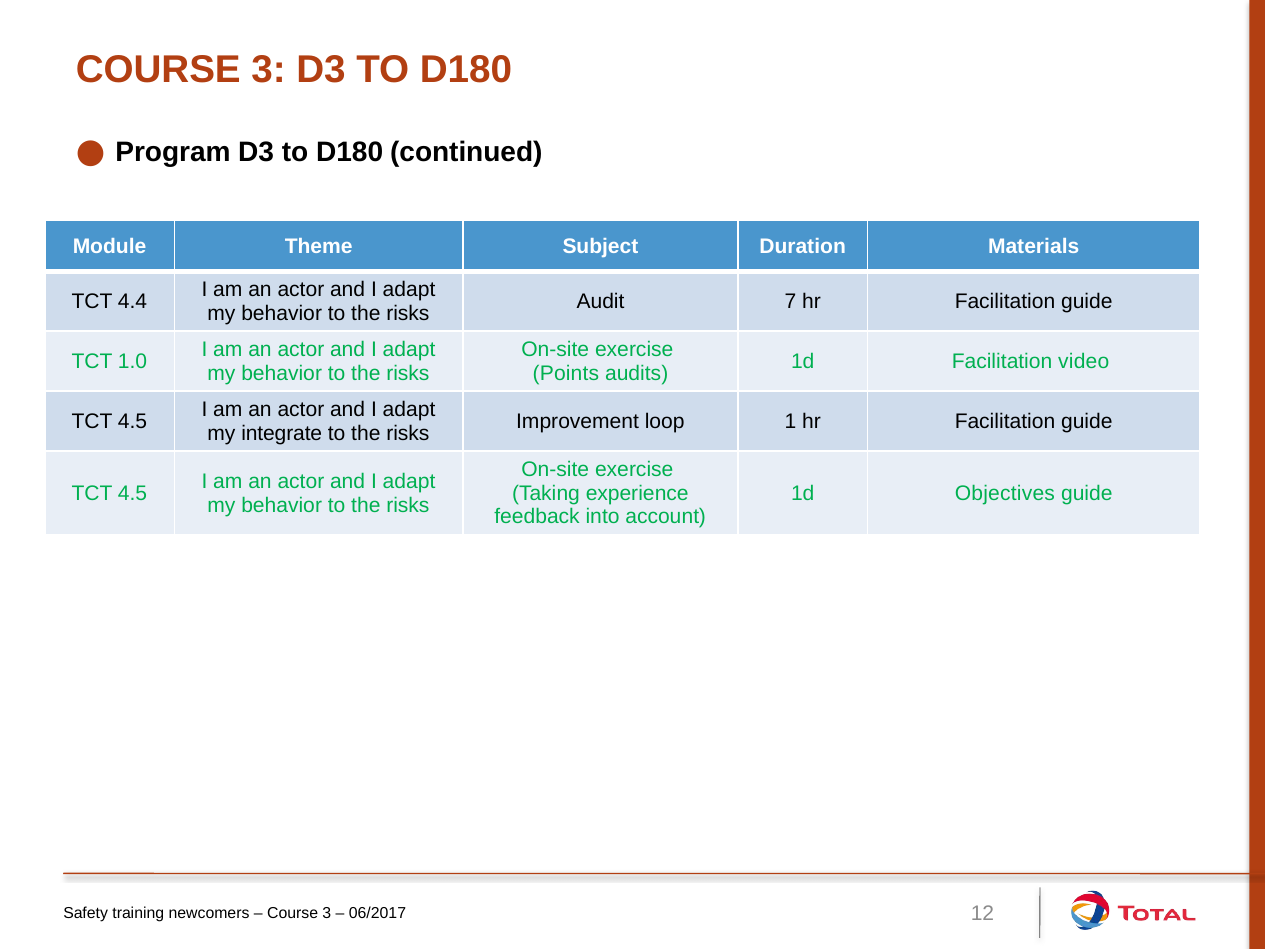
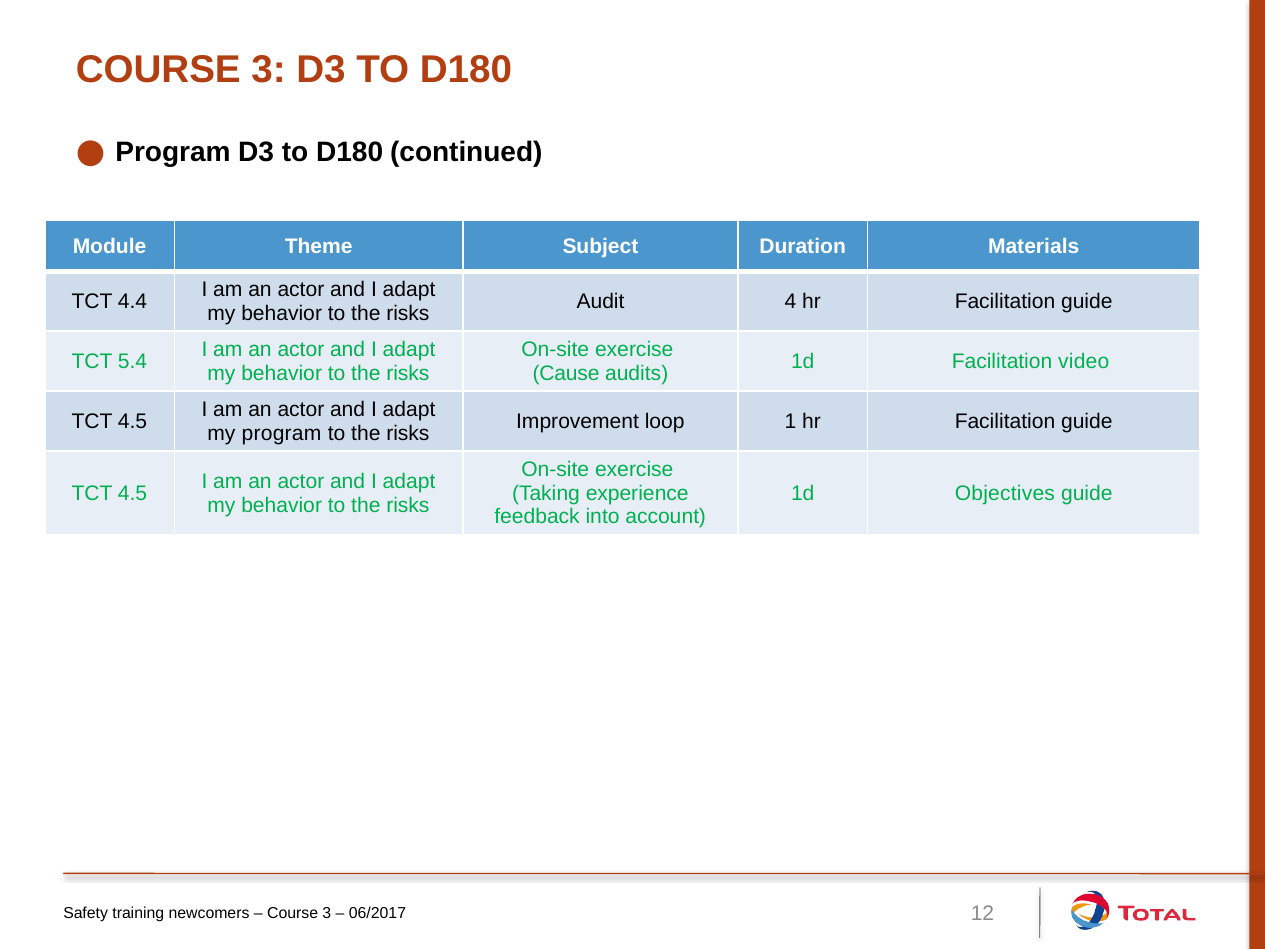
7: 7 -> 4
1.0: 1.0 -> 5.4
Points: Points -> Cause
my integrate: integrate -> program
